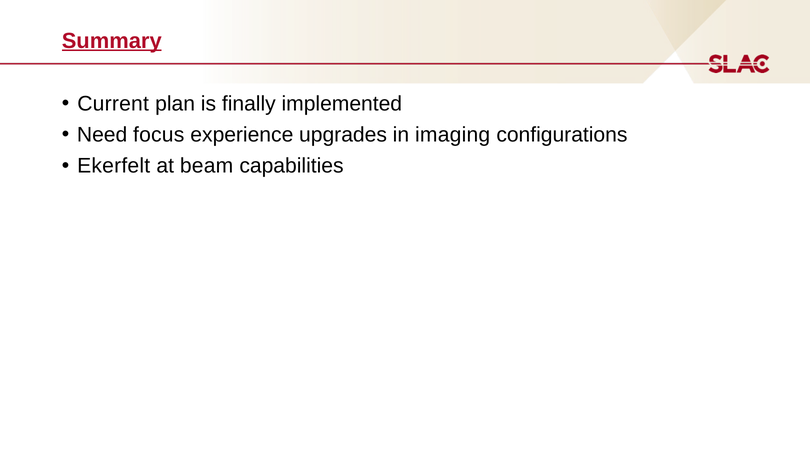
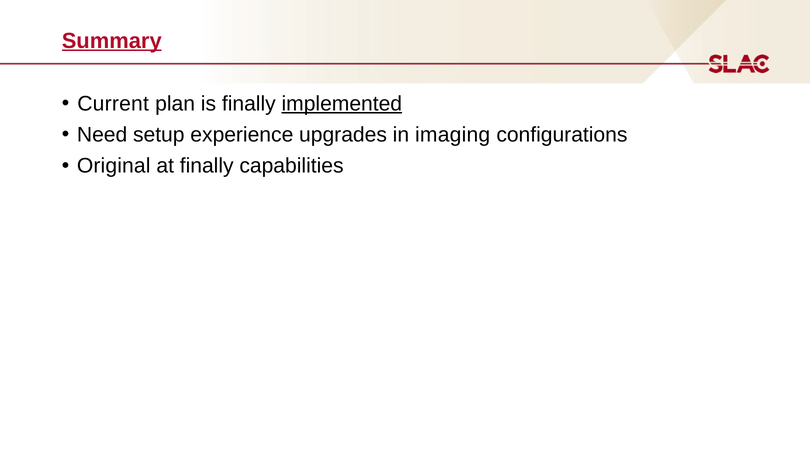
implemented underline: none -> present
focus: focus -> setup
Ekerfelt: Ekerfelt -> Original
at beam: beam -> finally
